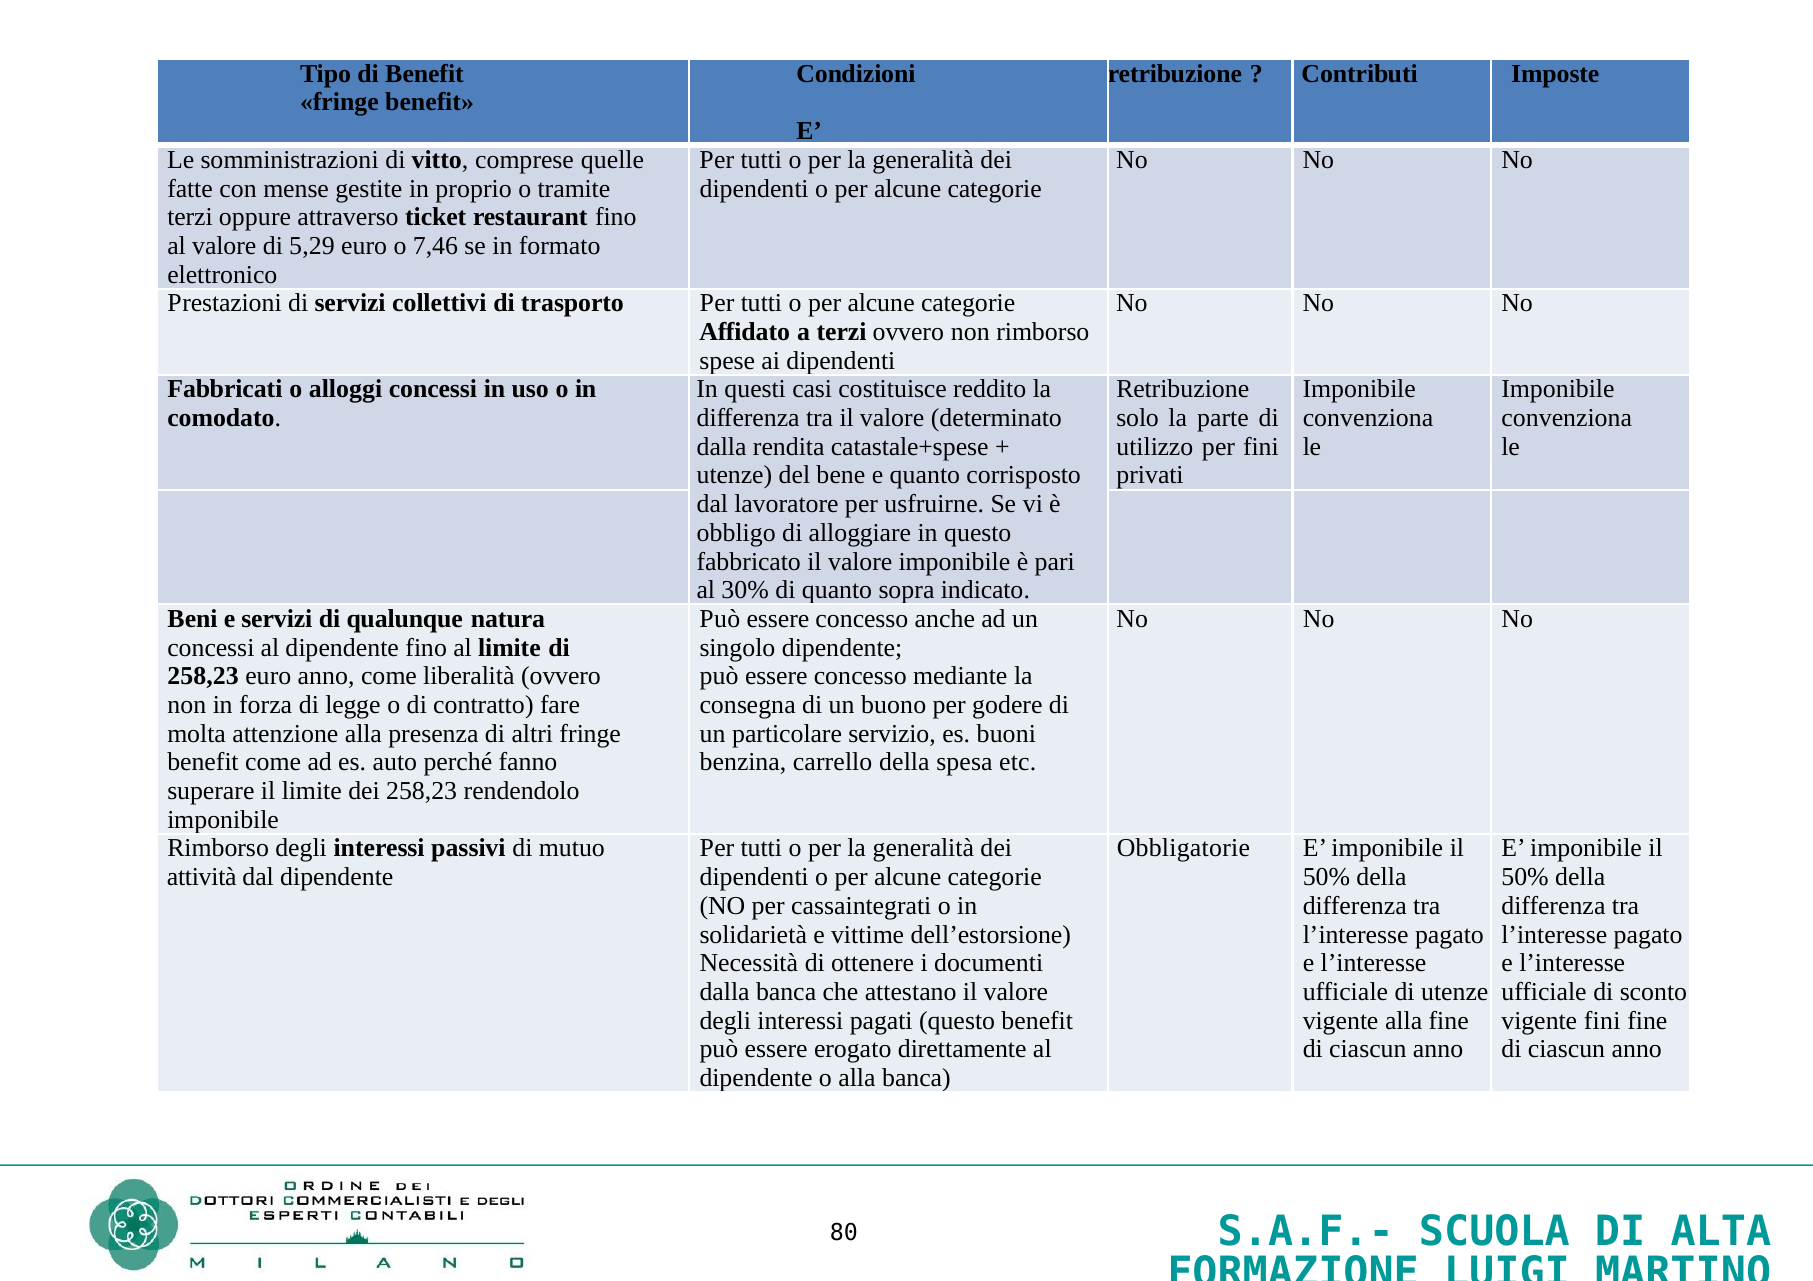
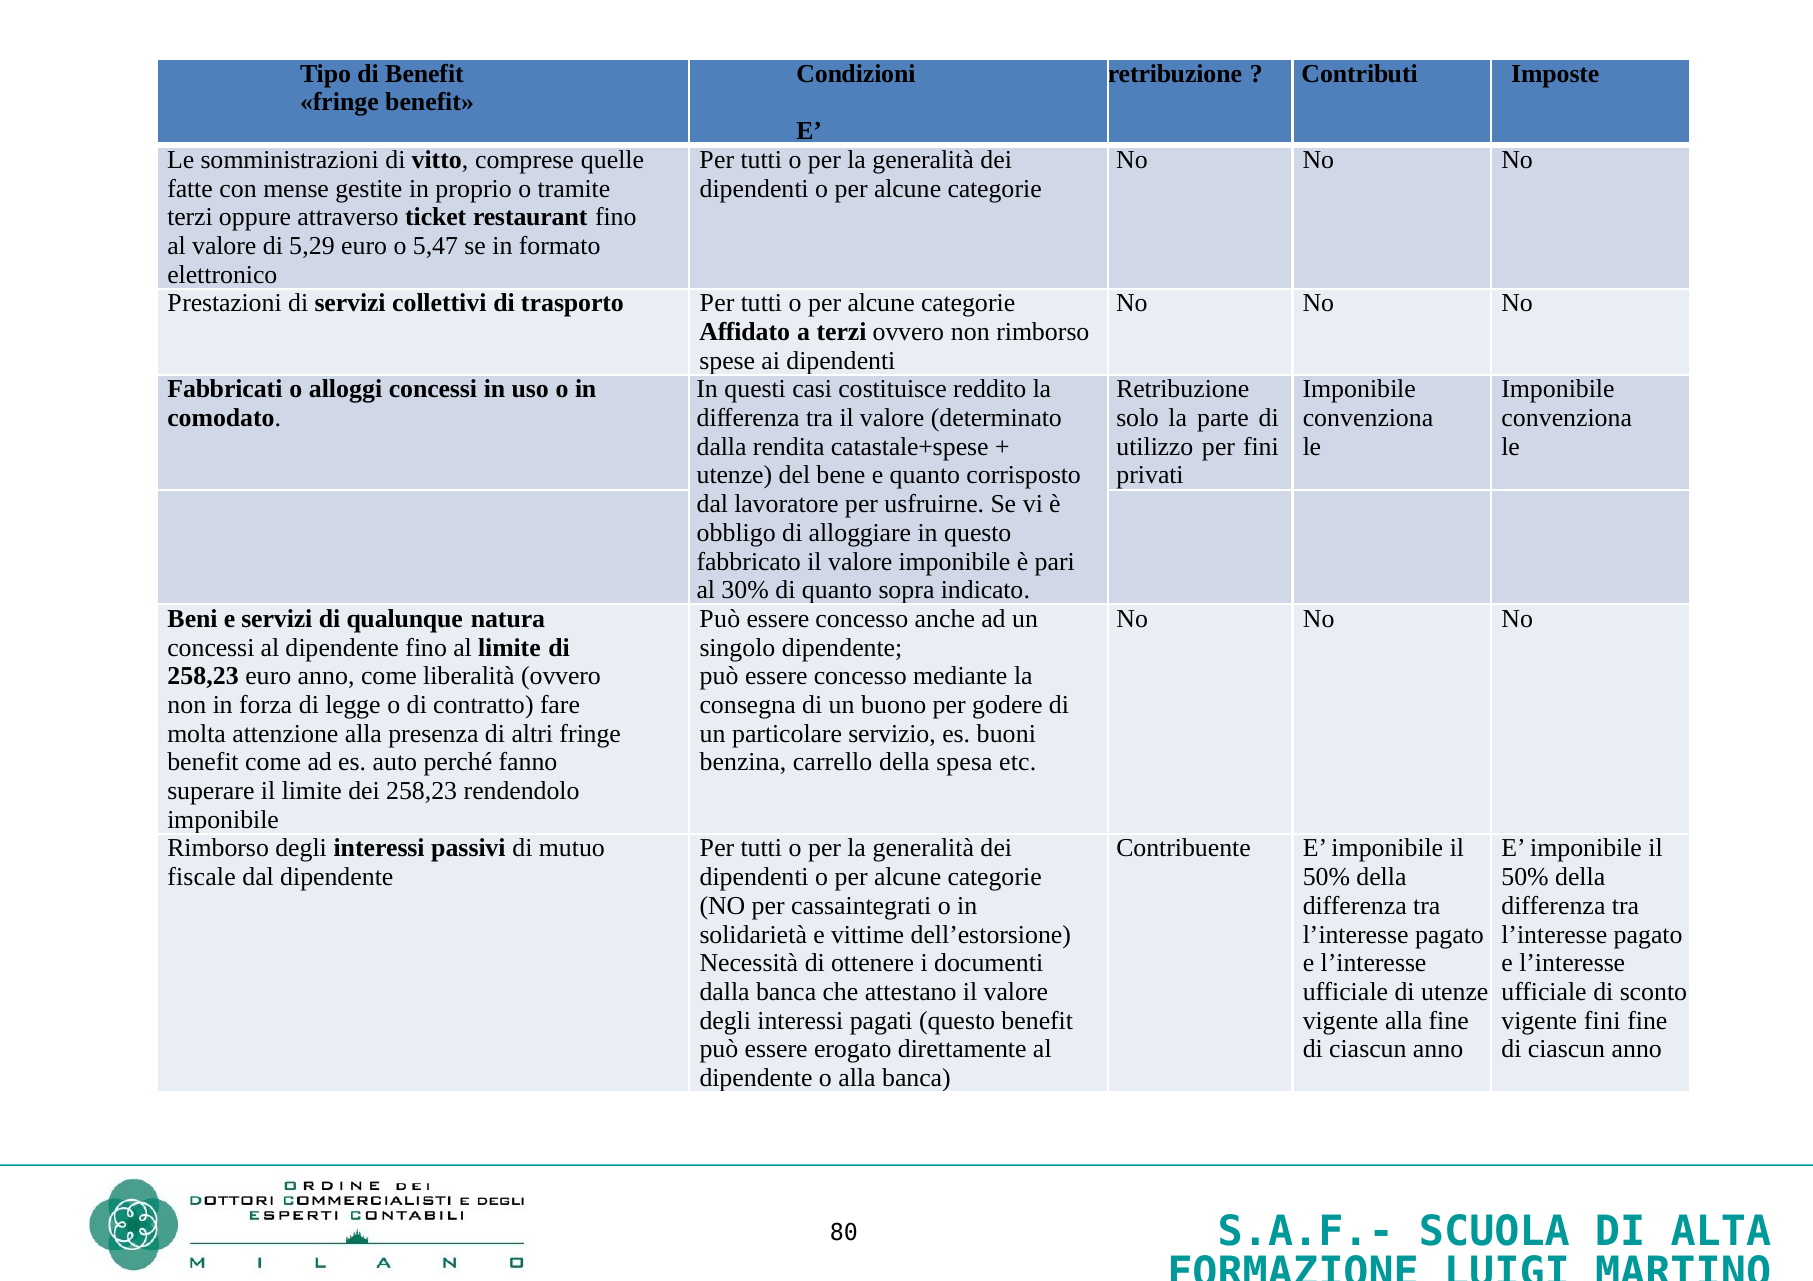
7,46: 7,46 -> 5,47
Obbligatorie: Obbligatorie -> Contribuente
attività: attività -> fiscale
